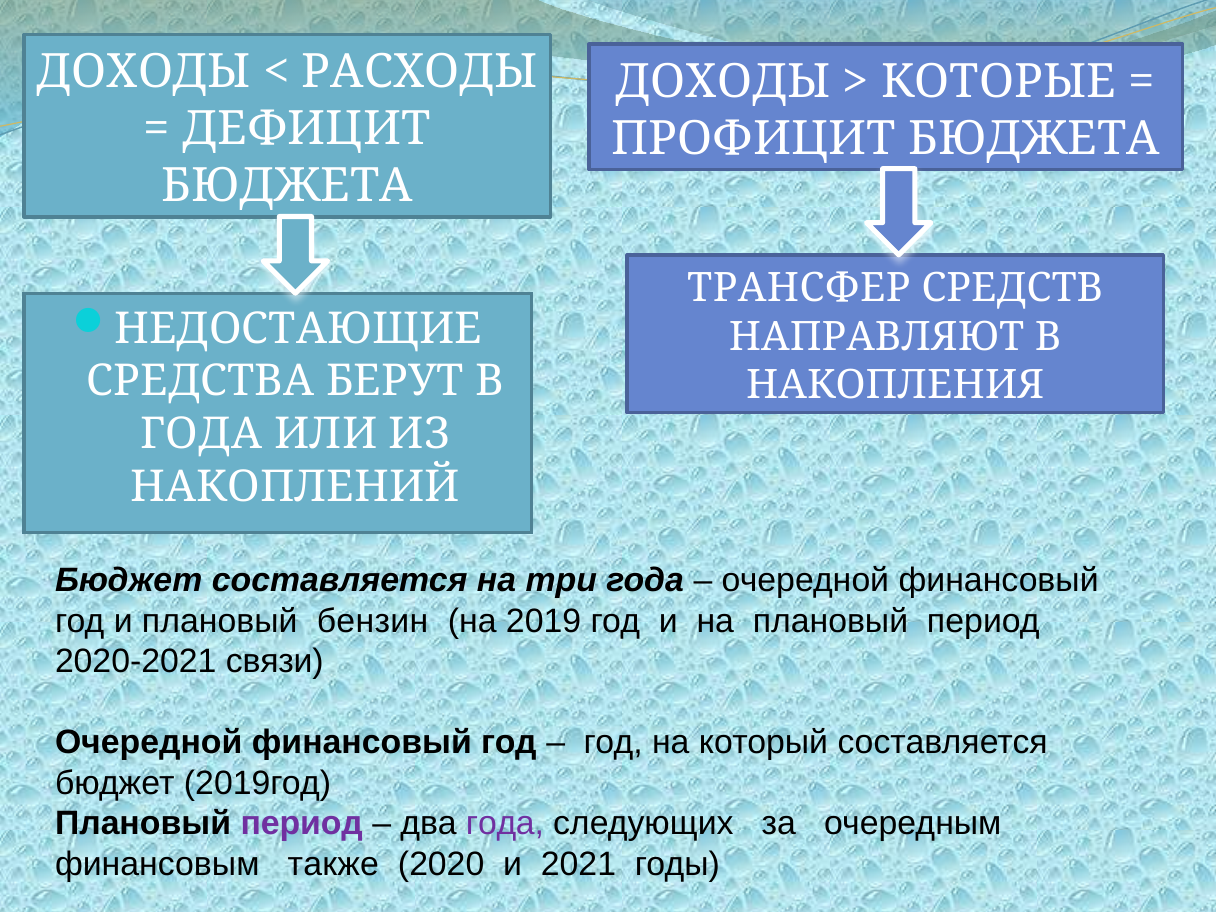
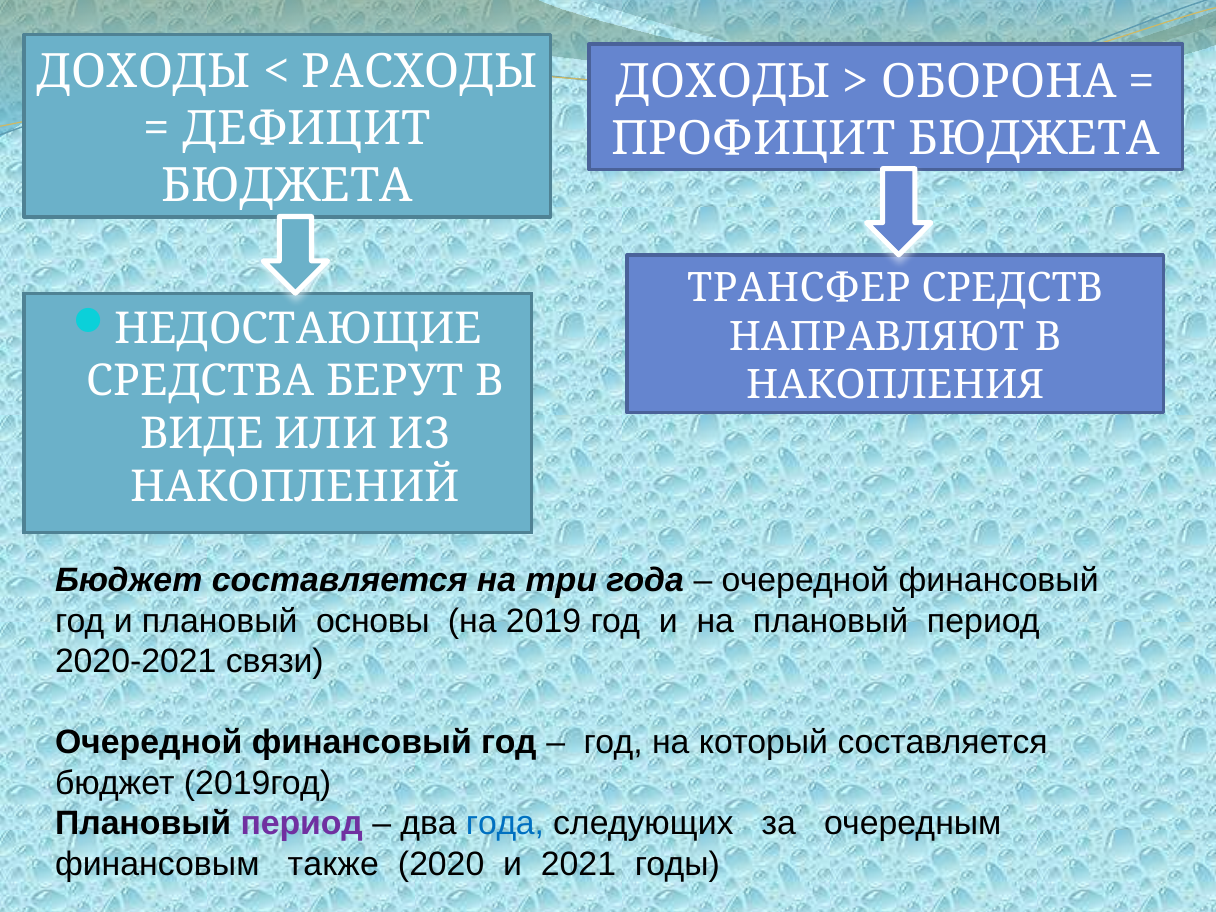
КОТОРЫЕ: КОТОРЫЕ -> ОБОРОНА
ГОДА at (202, 434): ГОДА -> ВИДЕ
бензин: бензин -> основы
года at (505, 824) colour: purple -> blue
